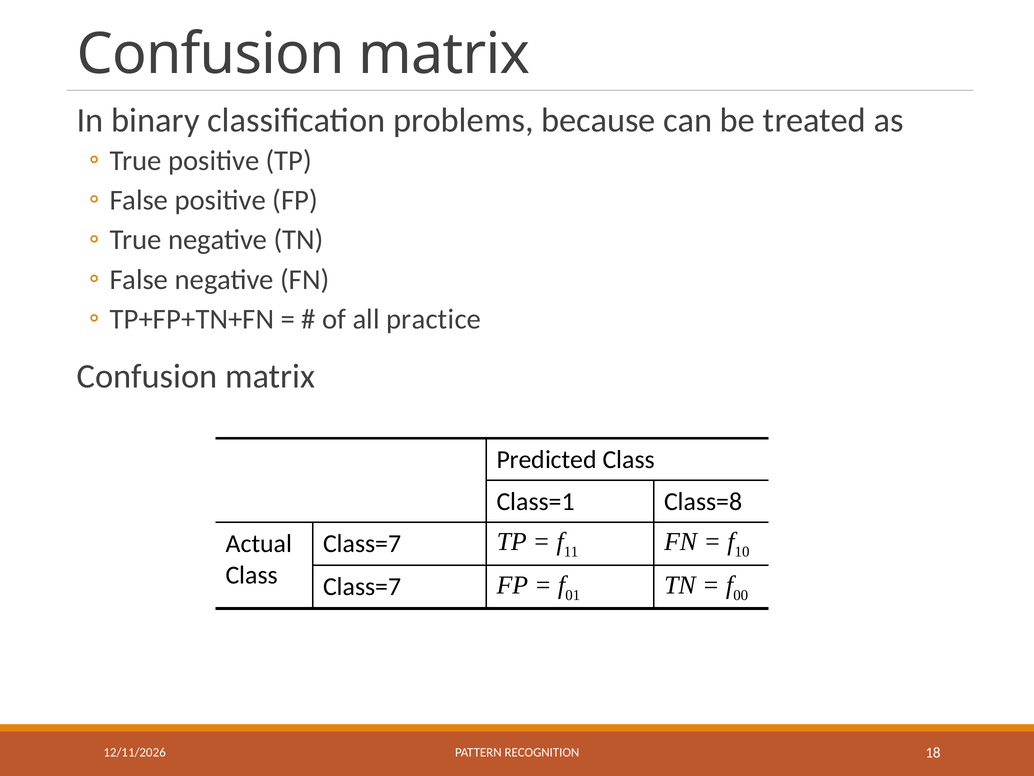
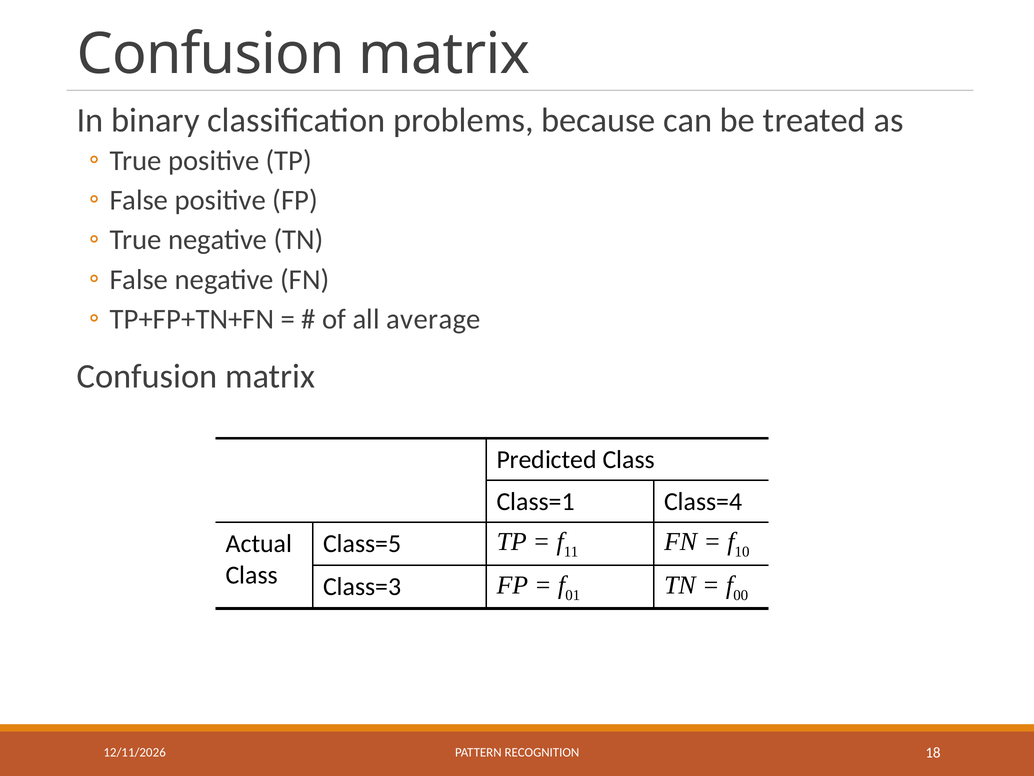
practice: practice -> average
Class=8: Class=8 -> Class=4
Class=7 at (362, 543): Class=7 -> Class=5
Class=7 at (362, 586): Class=7 -> Class=3
